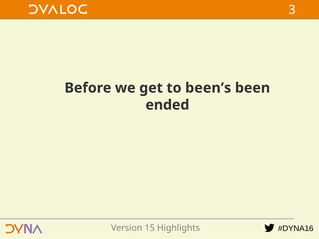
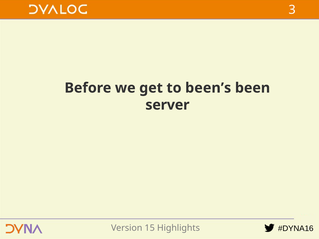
ended: ended -> server
